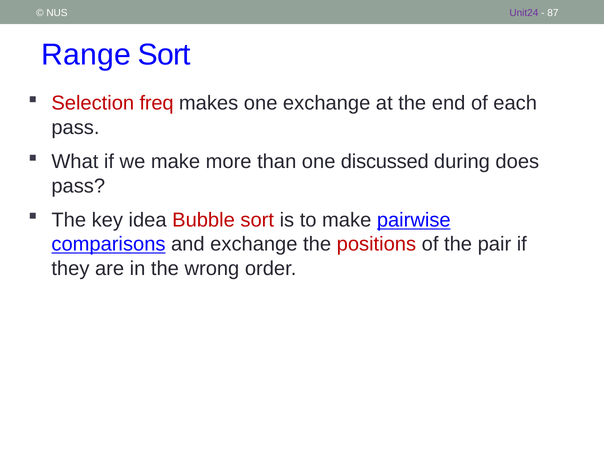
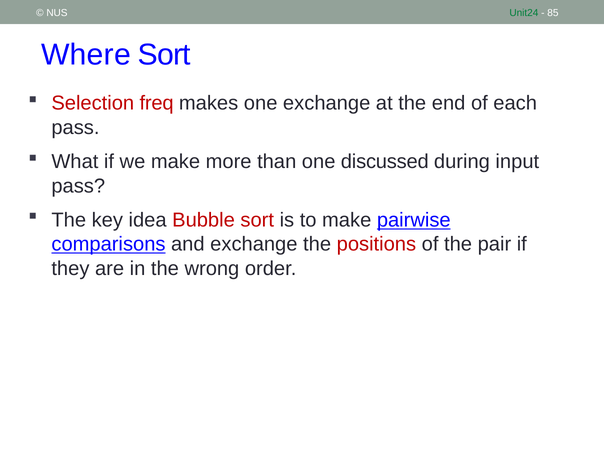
Unit24 colour: purple -> green
87: 87 -> 85
Range: Range -> Where
does: does -> input
